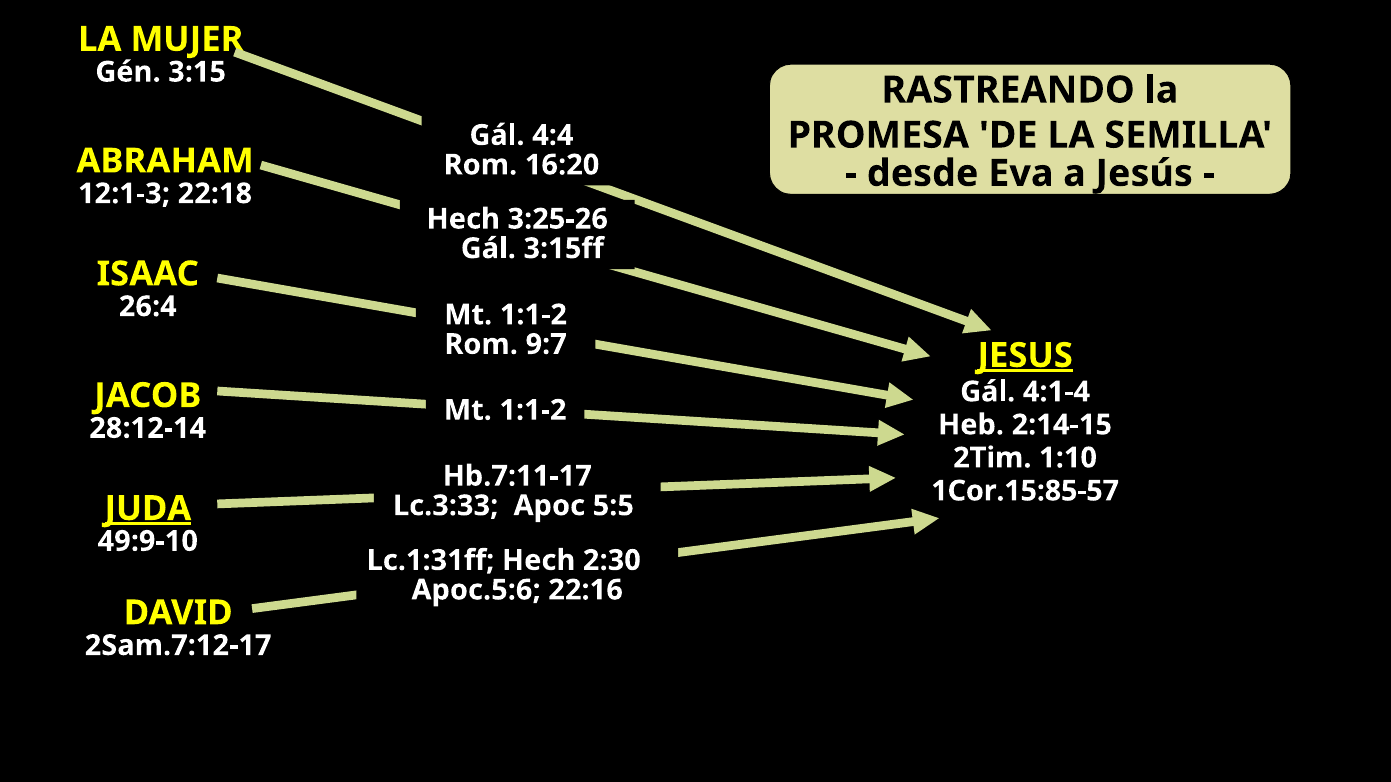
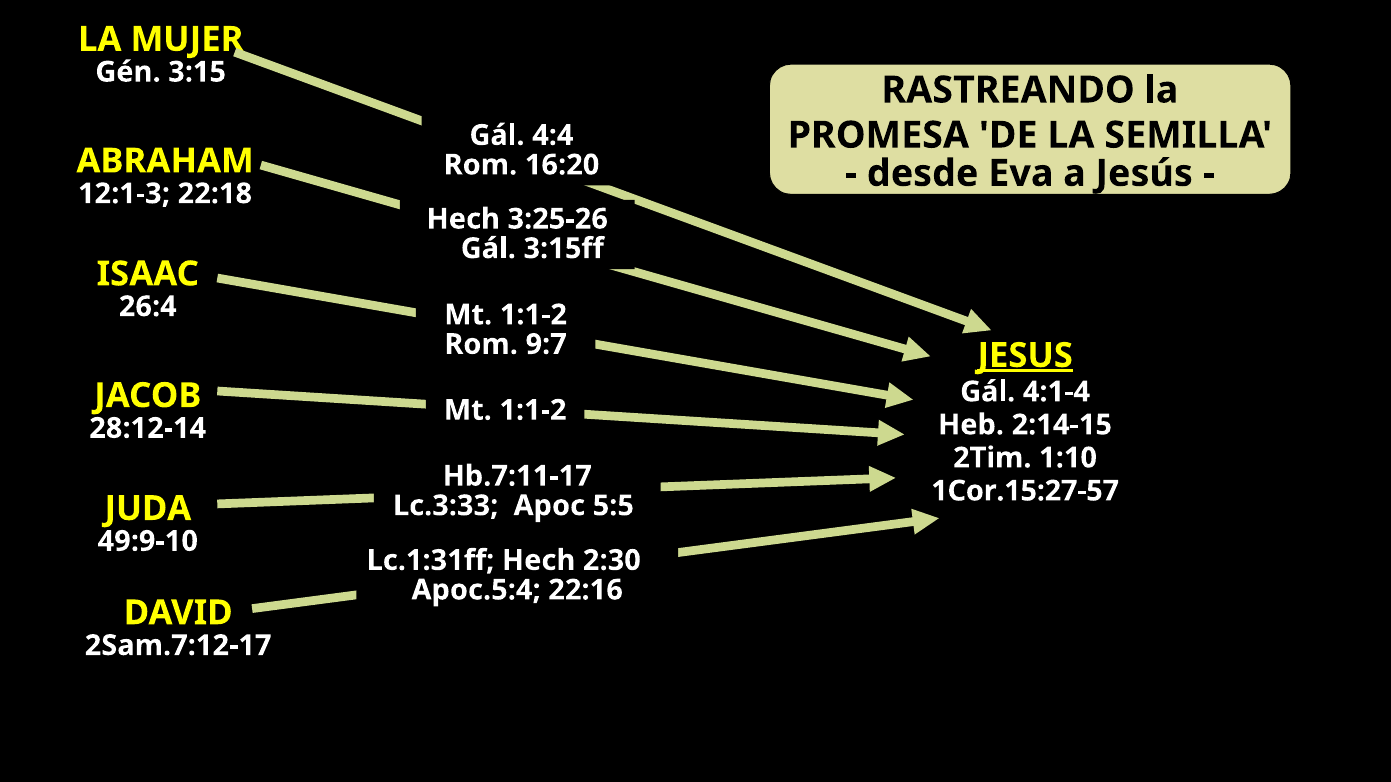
1Cor.15:85-57: 1Cor.15:85-57 -> 1Cor.15:27-57
JUDA underline: present -> none
Apoc.5:6: Apoc.5:6 -> Apoc.5:4
